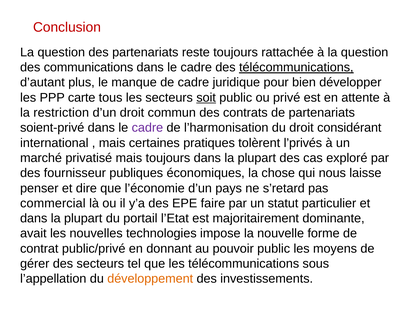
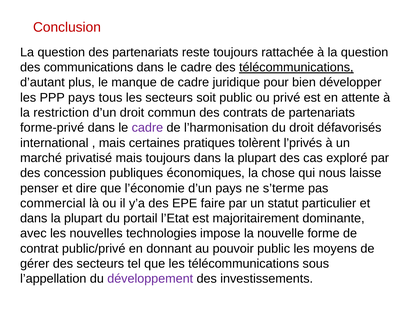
PPP carte: carte -> pays
soit underline: present -> none
soient-privé: soient-privé -> forme-privé
considérant: considérant -> défavorisés
fournisseur: fournisseur -> concession
s’retard: s’retard -> s’terme
avait: avait -> avec
développement colour: orange -> purple
